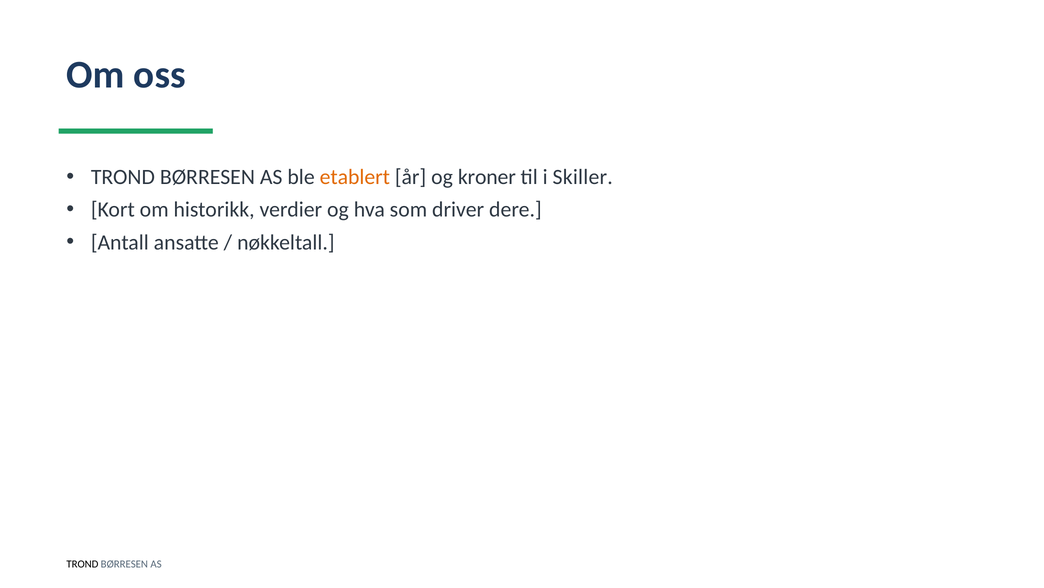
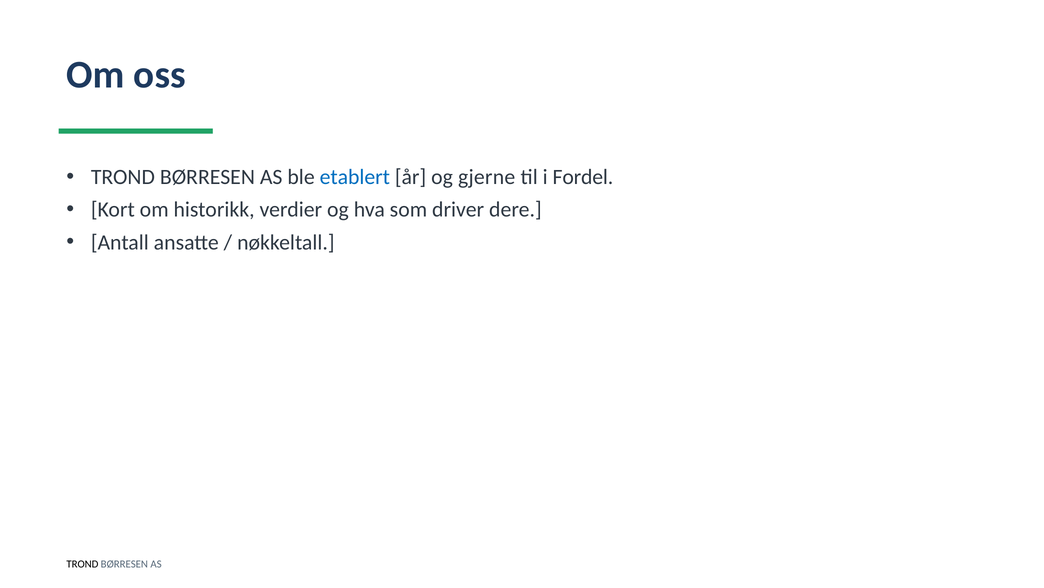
etablert colour: orange -> blue
kroner: kroner -> gjerne
Skiller: Skiller -> Fordel
